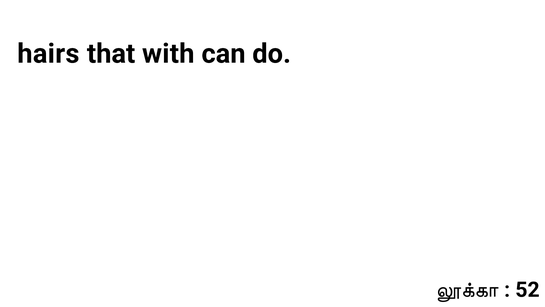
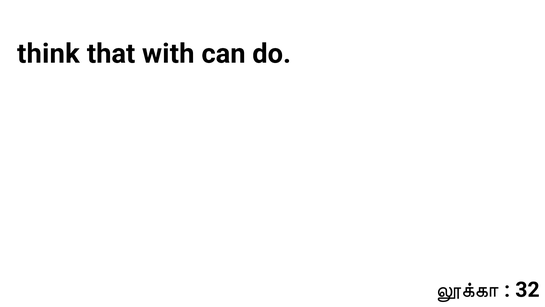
hairs: hairs -> think
52: 52 -> 32
